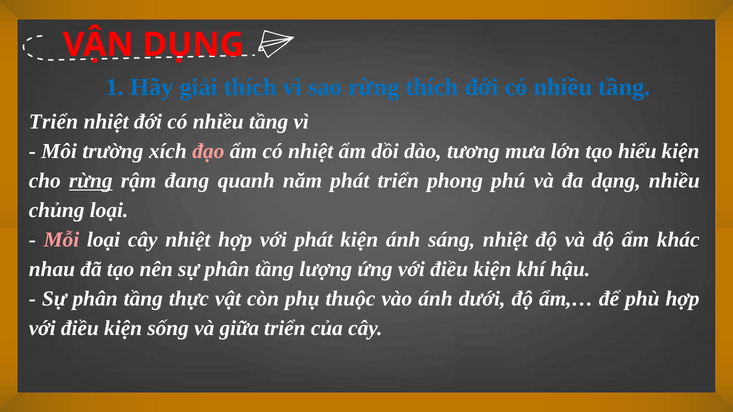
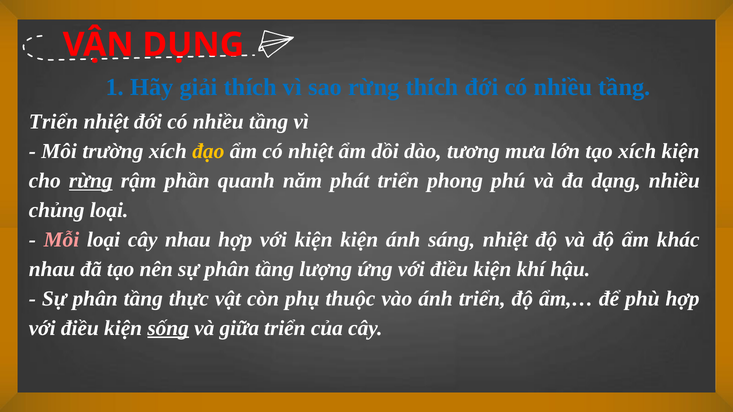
đạo colour: pink -> yellow
tạo hiểu: hiểu -> xích
đang: đang -> phần
cây nhiệt: nhiệt -> nhau
với phát: phát -> kiện
ánh dưới: dưới -> triển
sống underline: none -> present
